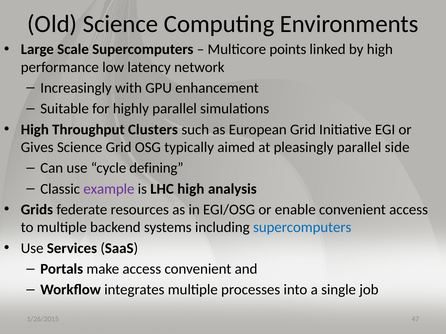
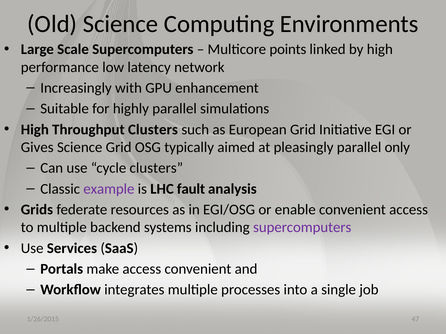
side: side -> only
cycle defining: defining -> clusters
LHC high: high -> fault
supercomputers at (302, 228) colour: blue -> purple
